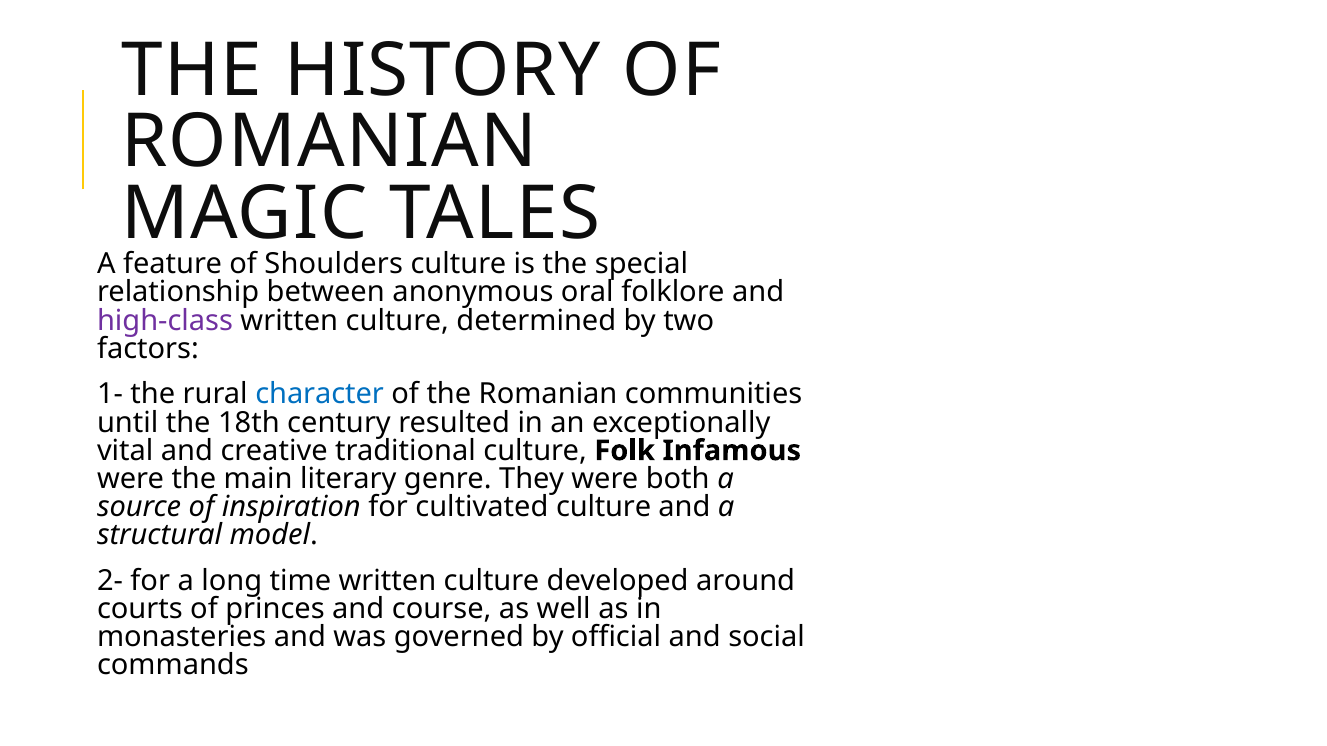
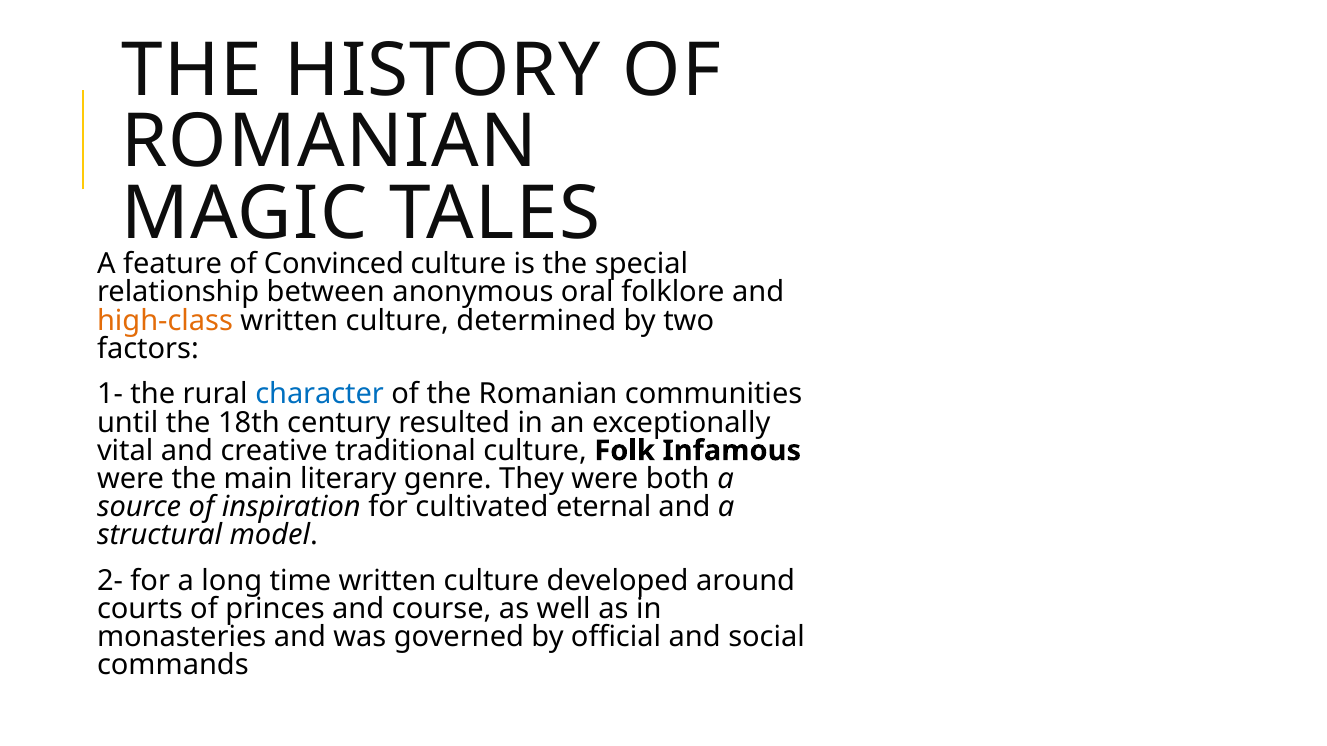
Shoulders: Shoulders -> Convinced
high-class colour: purple -> orange
cultivated culture: culture -> eternal
